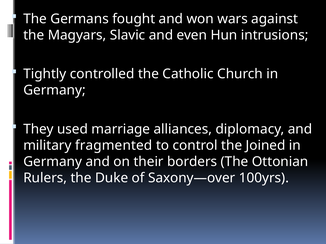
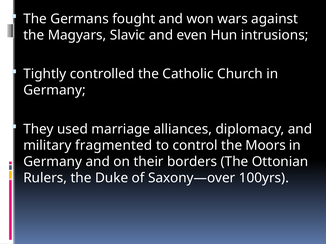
Joined: Joined -> Moors
